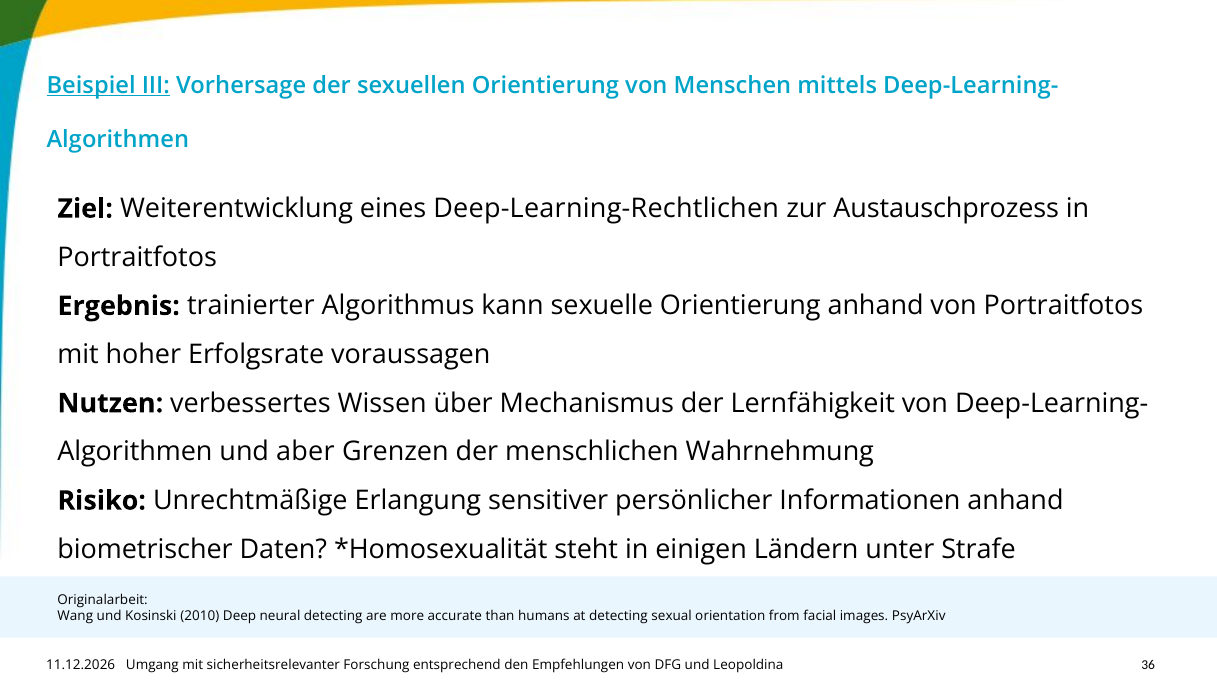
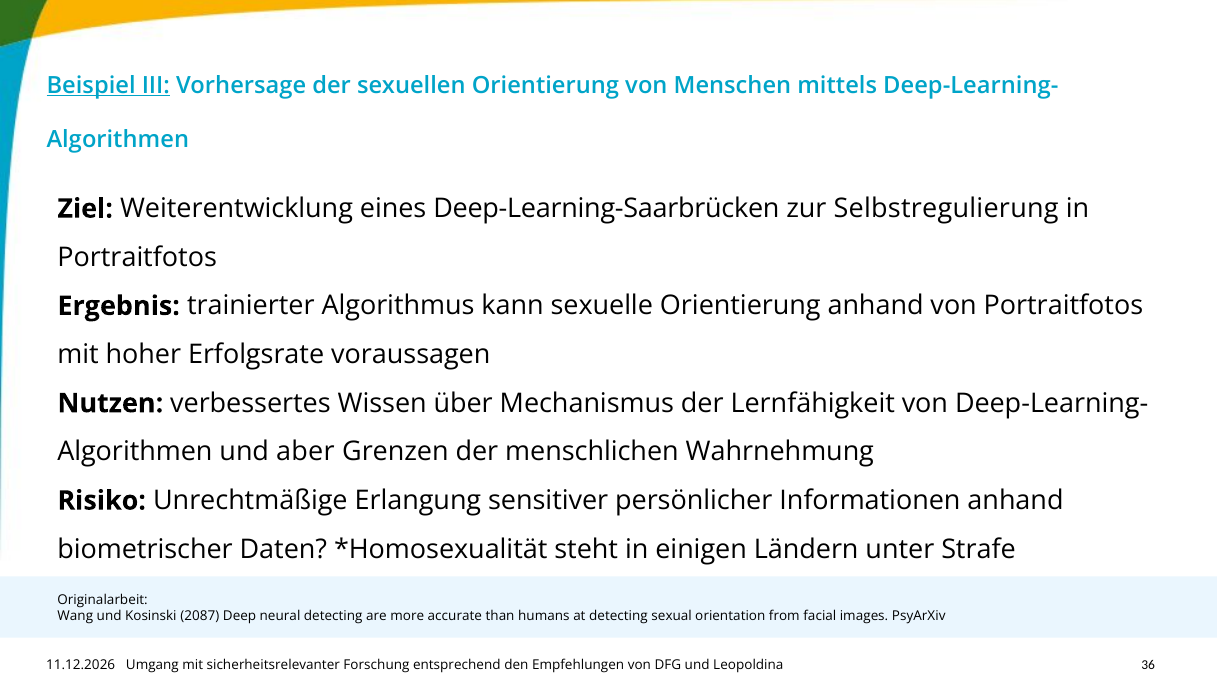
Deep-Learning-Rechtlichen: Deep-Learning-Rechtlichen -> Deep-Learning-Saarbrücken
Austauschprozess: Austauschprozess -> Selbstregulierung
2010: 2010 -> 2087
